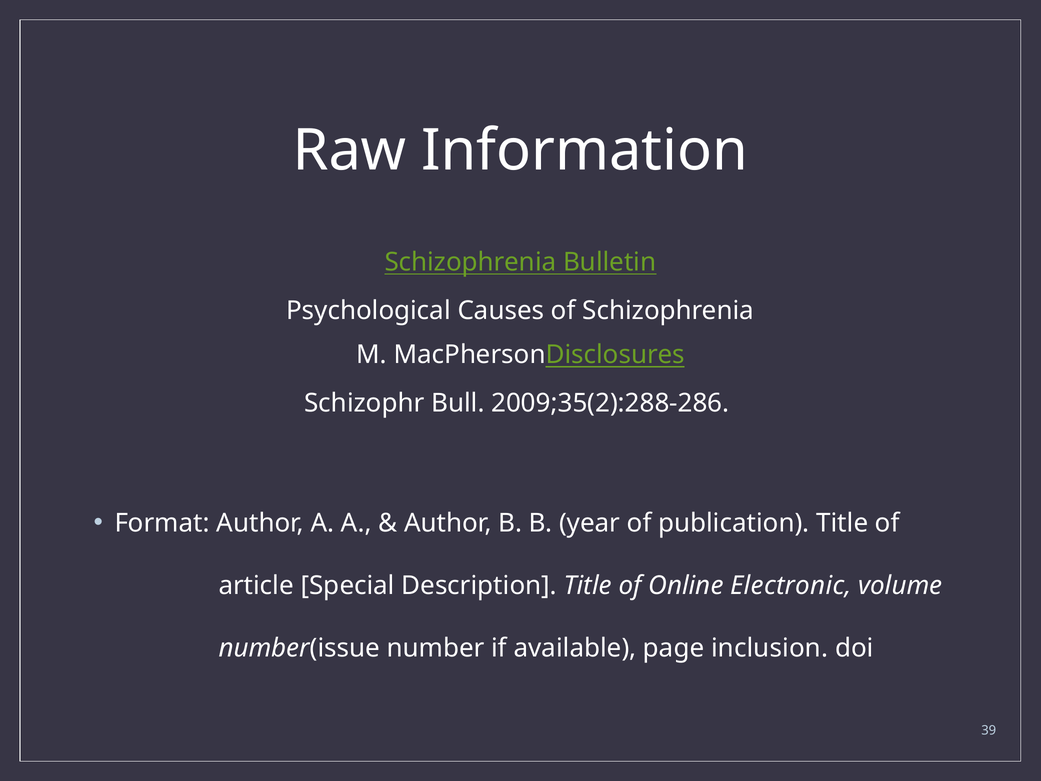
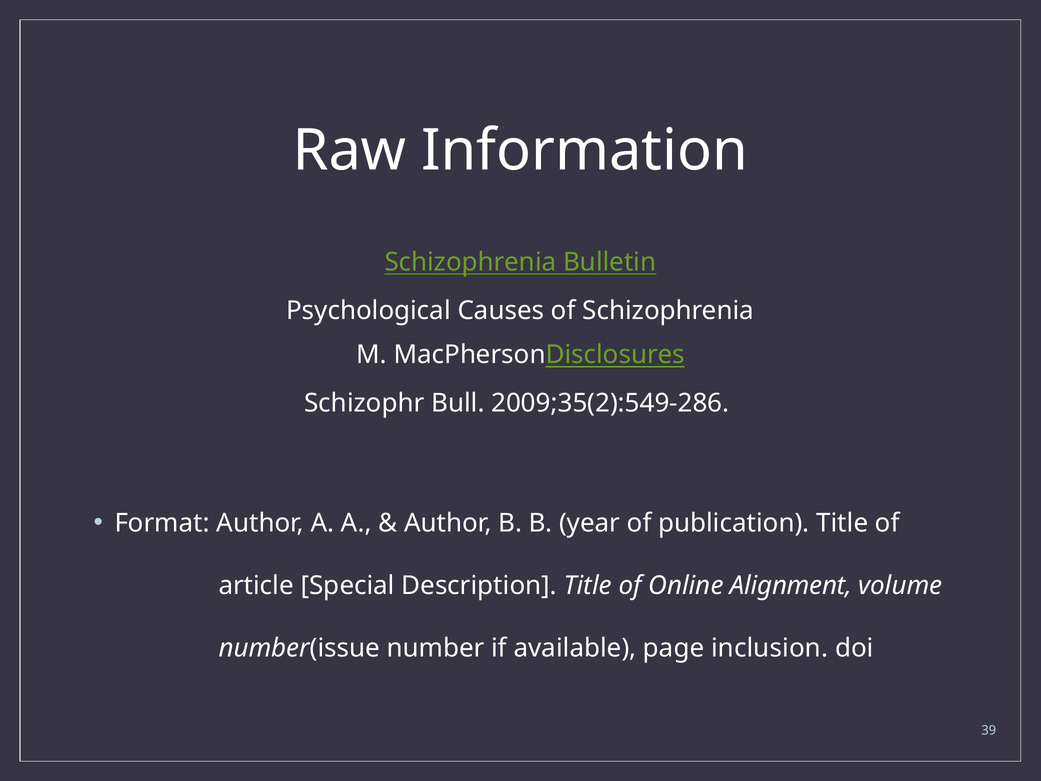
2009;35(2):288-286: 2009;35(2):288-286 -> 2009;35(2):549-286
Electronic: Electronic -> Alignment
